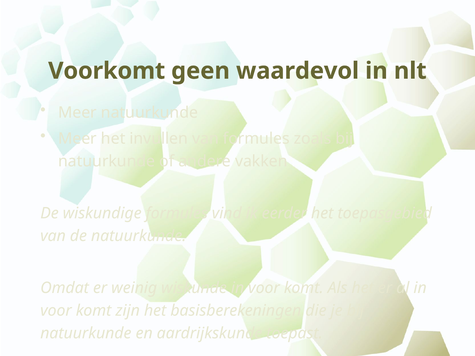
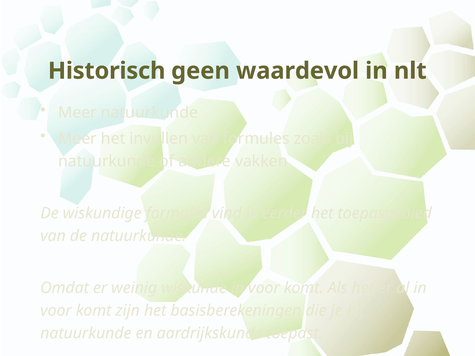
Voorkomt: Voorkomt -> Historisch
